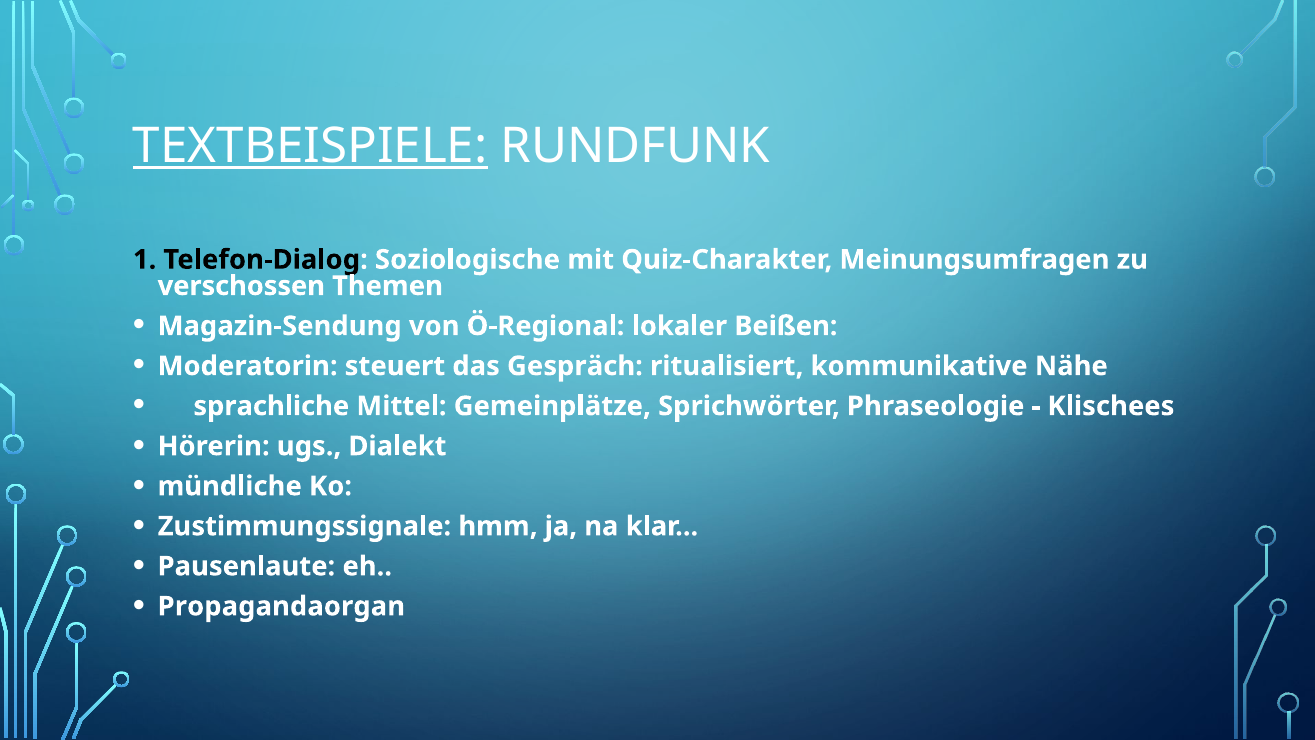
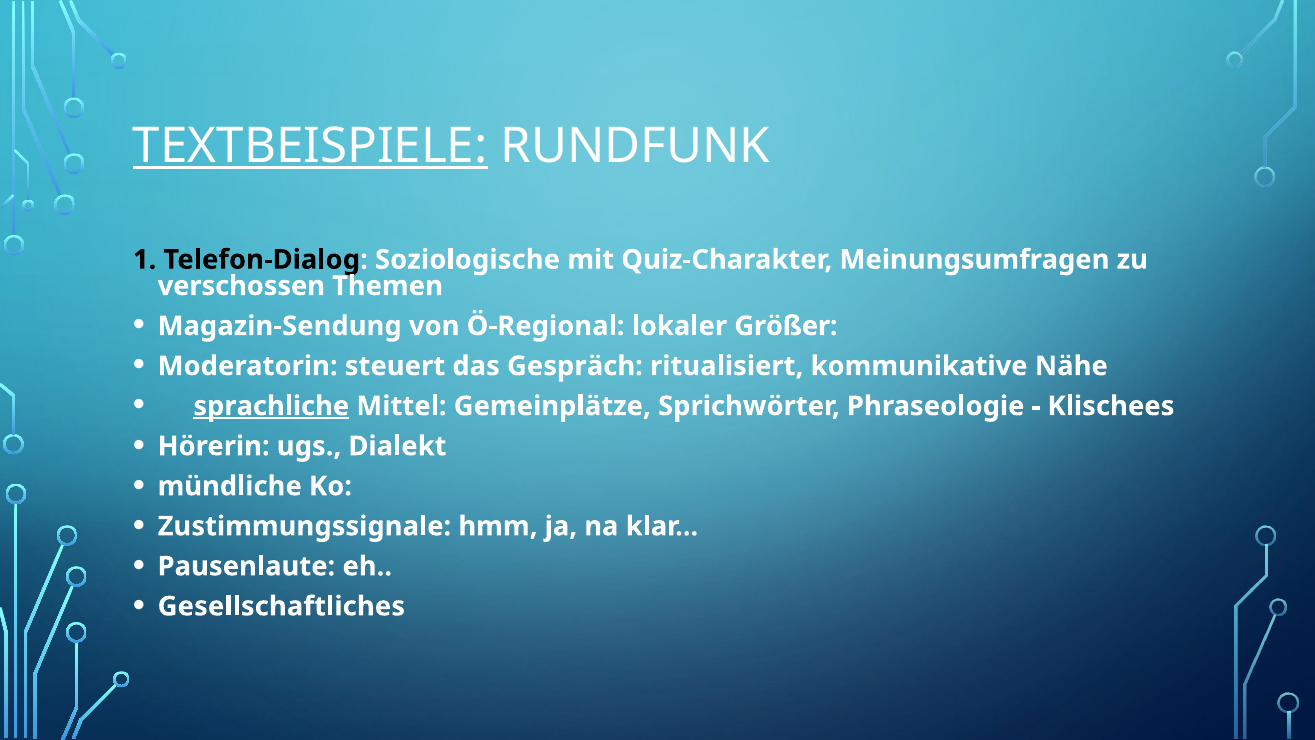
Beißen: Beißen -> Größer
sprachliche underline: none -> present
Propagandaorgan: Propagandaorgan -> Gesellschaftliches
